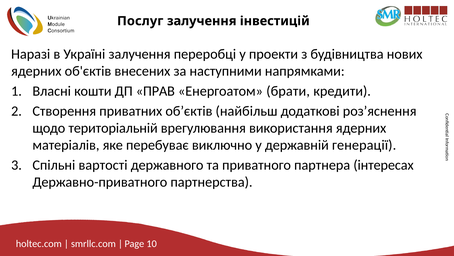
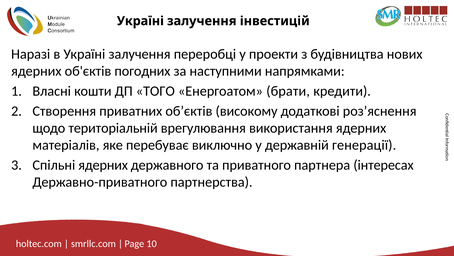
Послуг at (140, 21): Послуг -> Україні
внесених: внесених -> погодних
ПРАВ: ПРАВ -> ТОГО
найбільш: найбільш -> високому
Спільні вартості: вартості -> ядерних
